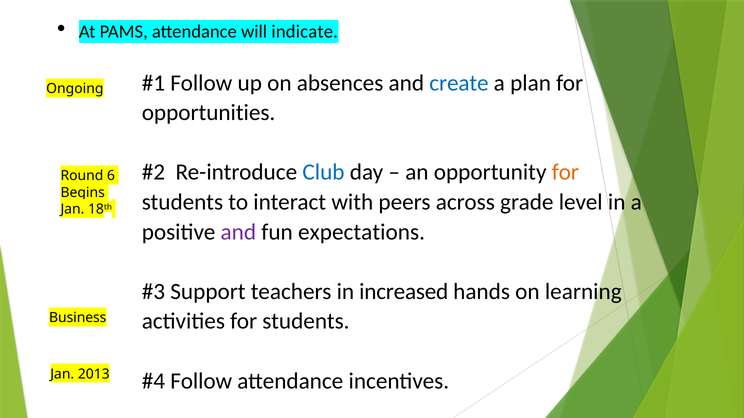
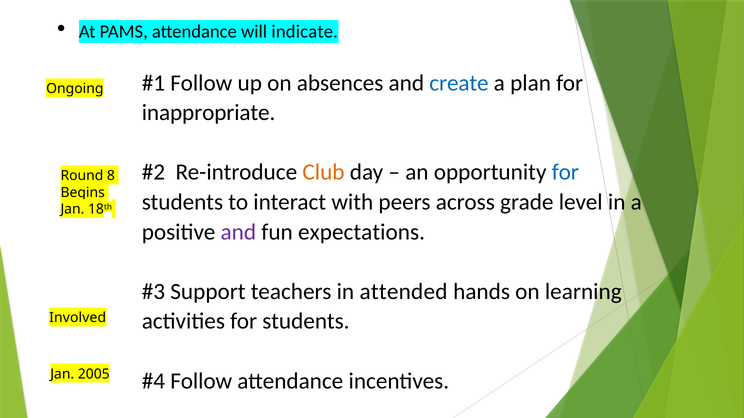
opportunities: opportunities -> inappropriate
Club colour: blue -> orange
for at (565, 173) colour: orange -> blue
6: 6 -> 8
increased: increased -> attended
Business: Business -> Involved
2013: 2013 -> 2005
